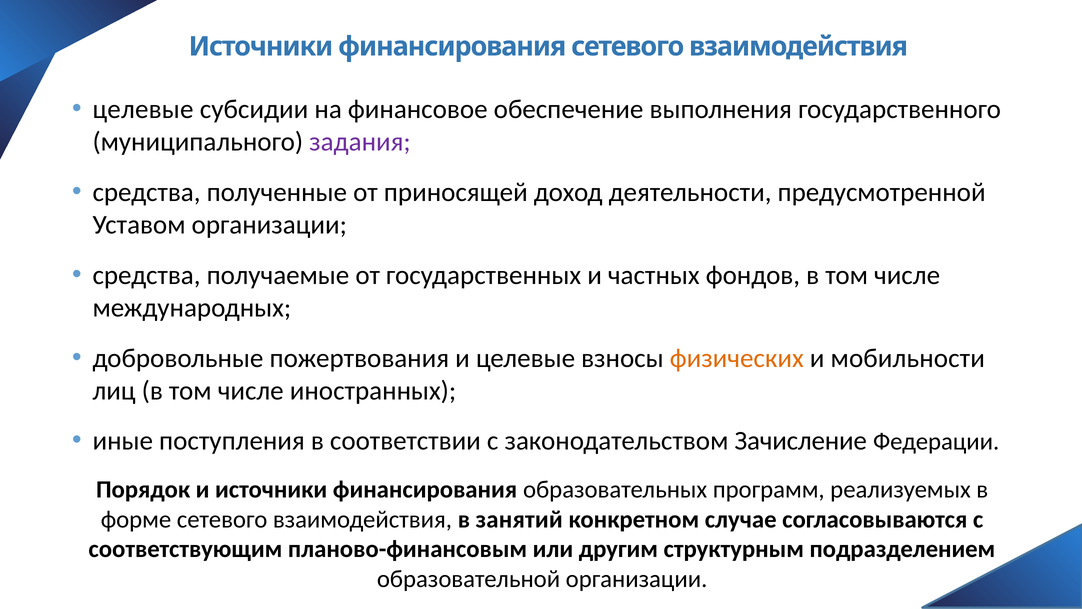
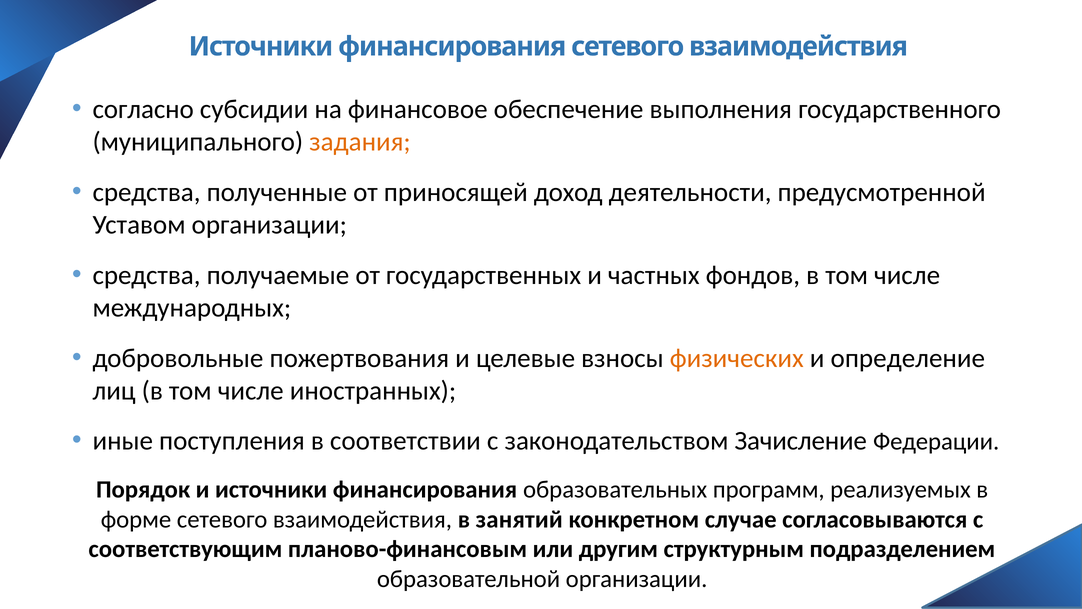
целевые at (143, 109): целевые -> согласно
задания colour: purple -> orange
мобильности: мобильности -> определение
